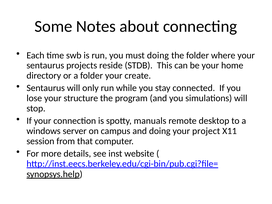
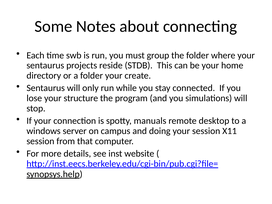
must doing: doing -> group
your project: project -> session
